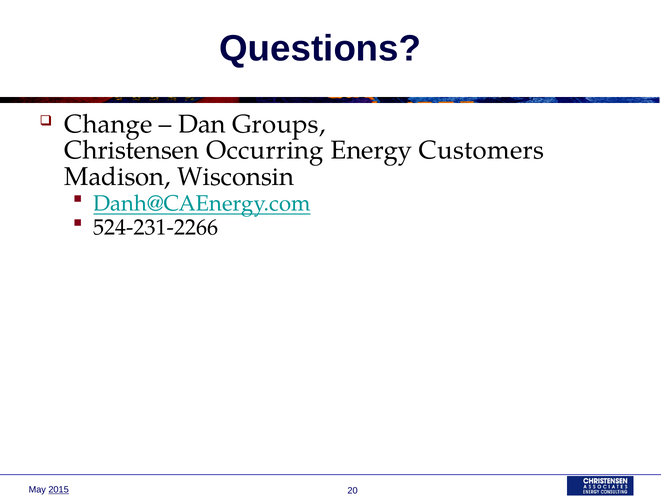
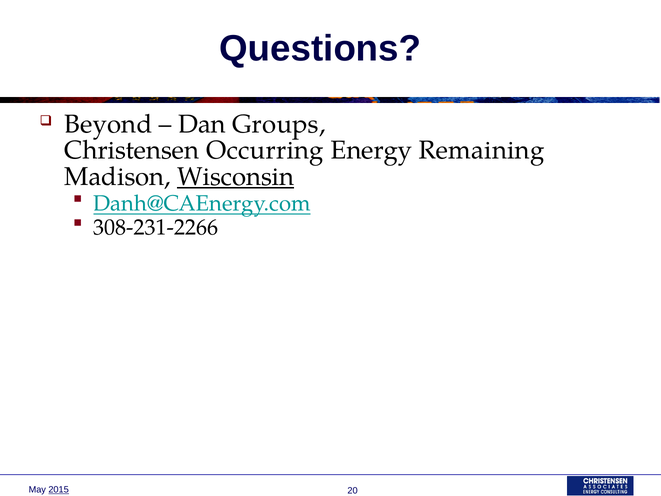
Change: Change -> Beyond
Customers: Customers -> Remaining
Wisconsin underline: none -> present
524-231-2266: 524-231-2266 -> 308-231-2266
